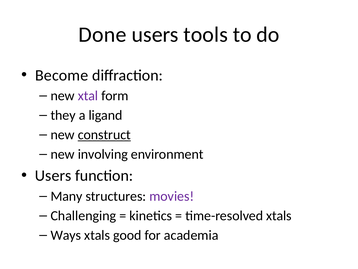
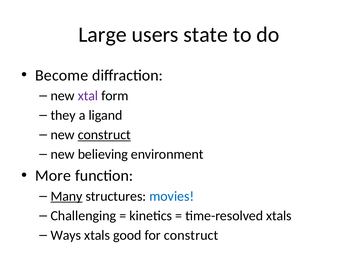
Done: Done -> Large
tools: tools -> state
involving: involving -> believing
Users at (53, 175): Users -> More
Many underline: none -> present
movies colour: purple -> blue
for academia: academia -> construct
